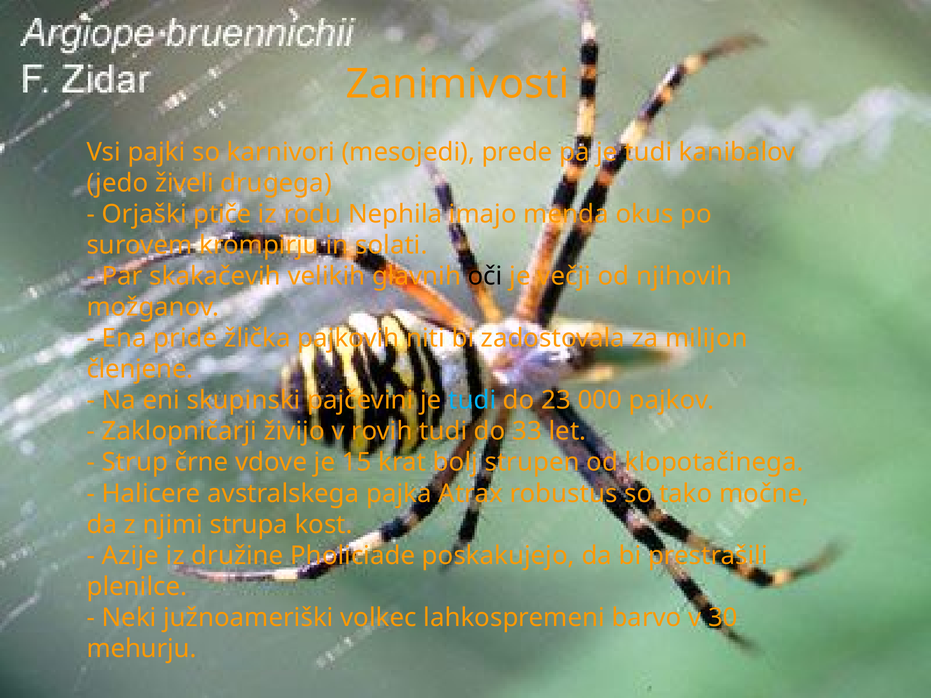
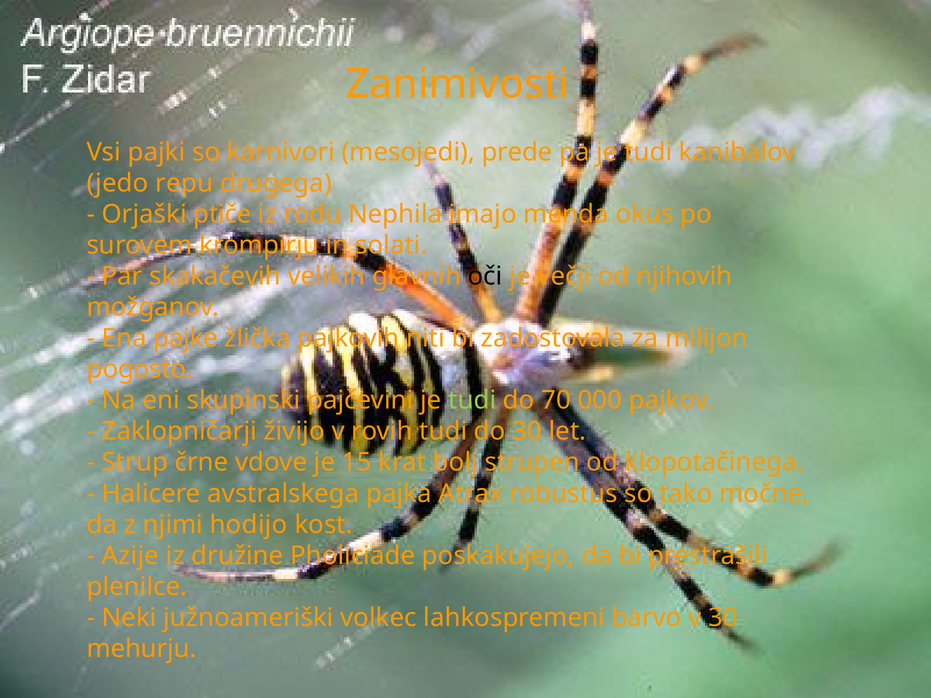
živeli: živeli -> repu
pride: pride -> pajke
členjene: členjene -> pogosto
tudi at (472, 401) colour: light blue -> light green
23: 23 -> 70
do 33: 33 -> 30
strupa: strupa -> hodijo
